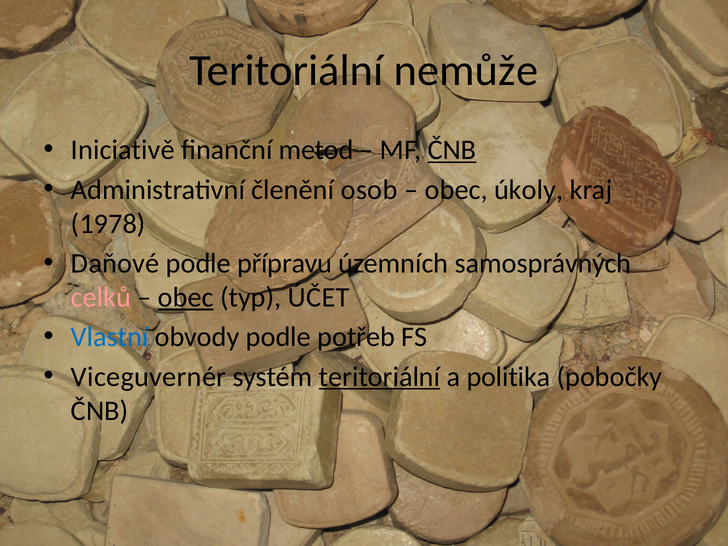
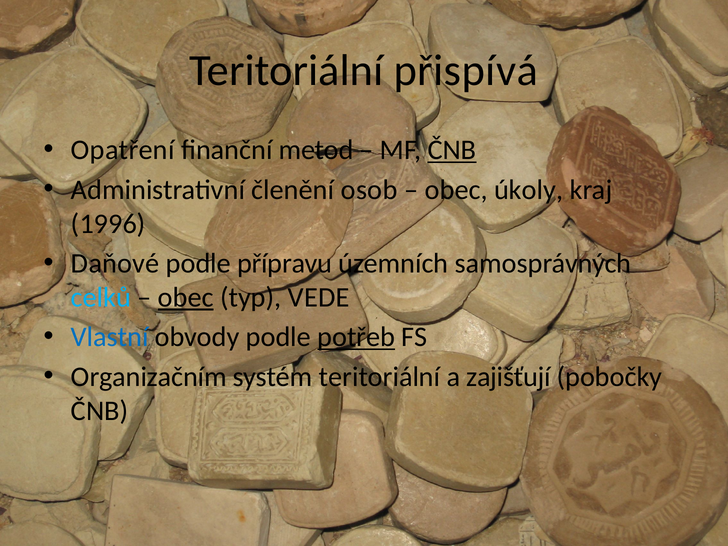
nemůže: nemůže -> přispívá
Iniciativě: Iniciativě -> Opatření
1978: 1978 -> 1996
celků colour: pink -> light blue
ÚČET: ÚČET -> VEDE
potřeb underline: none -> present
Viceguvernér: Viceguvernér -> Organizačním
teritoriální at (380, 377) underline: present -> none
politika: politika -> zajišťují
